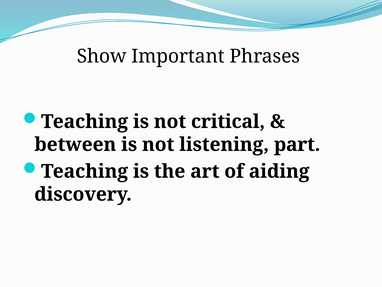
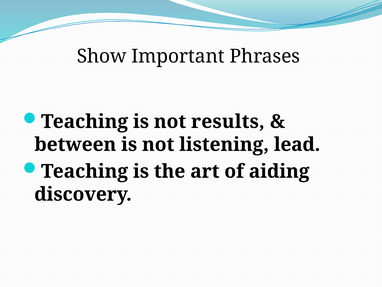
critical: critical -> results
part: part -> lead
